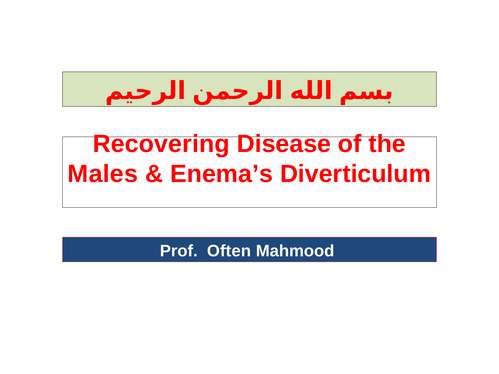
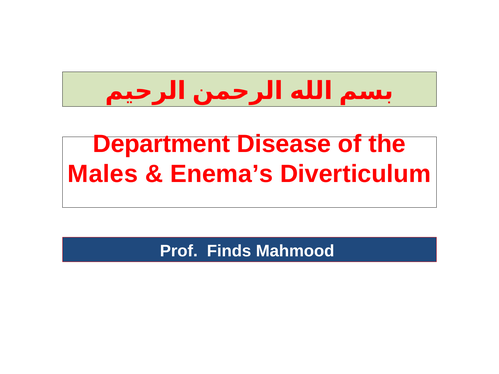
Recovering: Recovering -> Department
Often: Often -> Finds
